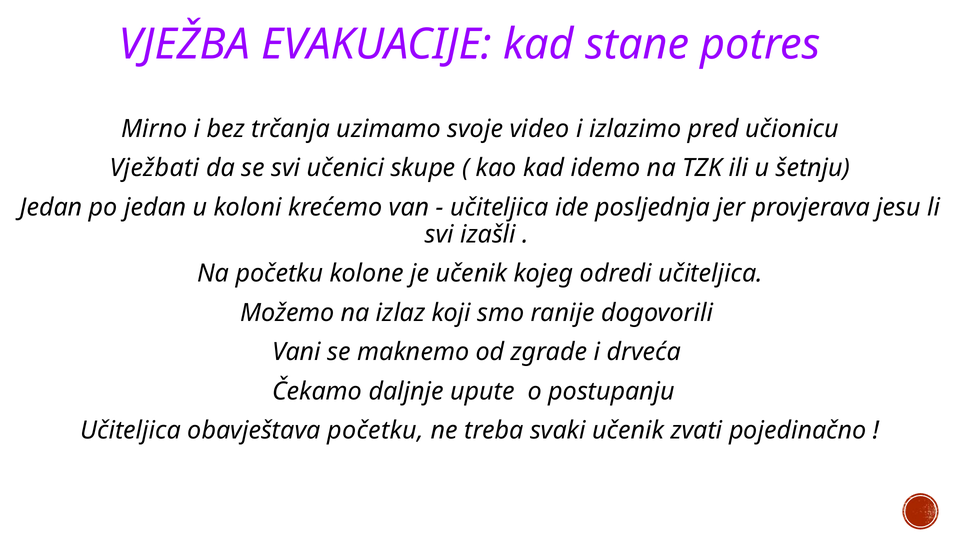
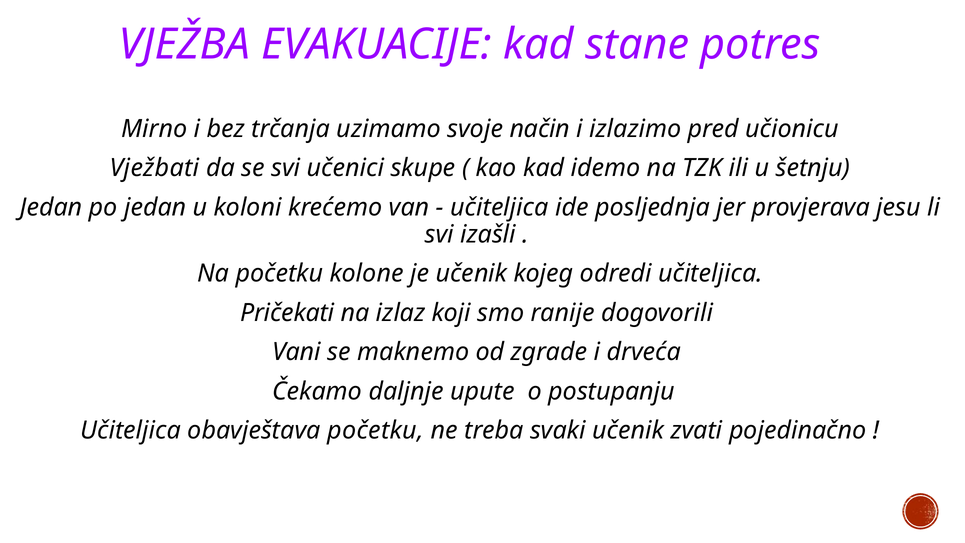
video: video -> način
Možemo: Možemo -> Pričekati
